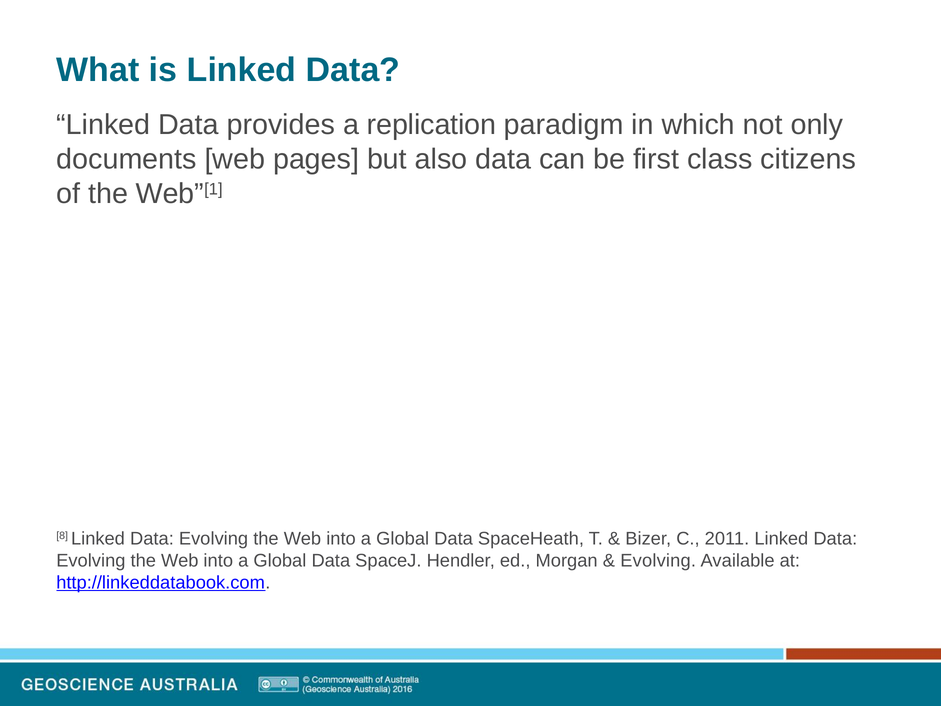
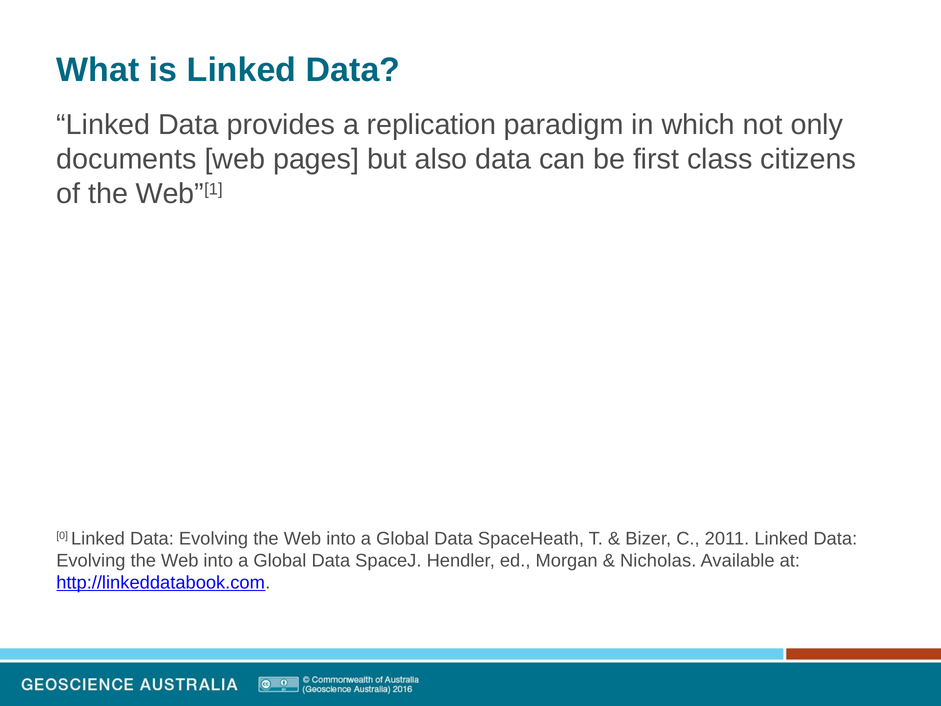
8: 8 -> 0
Evolving at (658, 560): Evolving -> Nicholas
